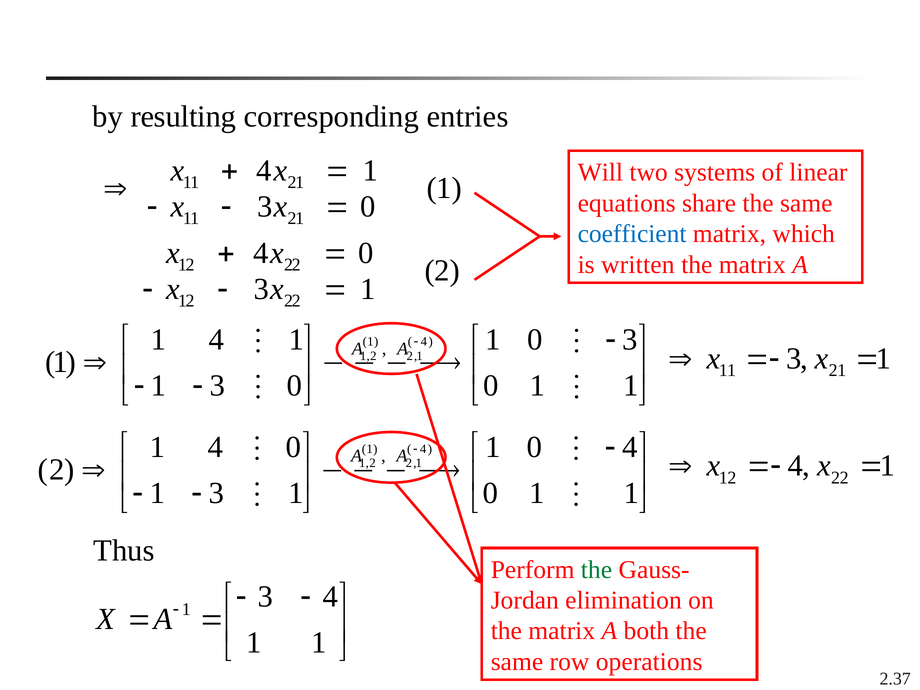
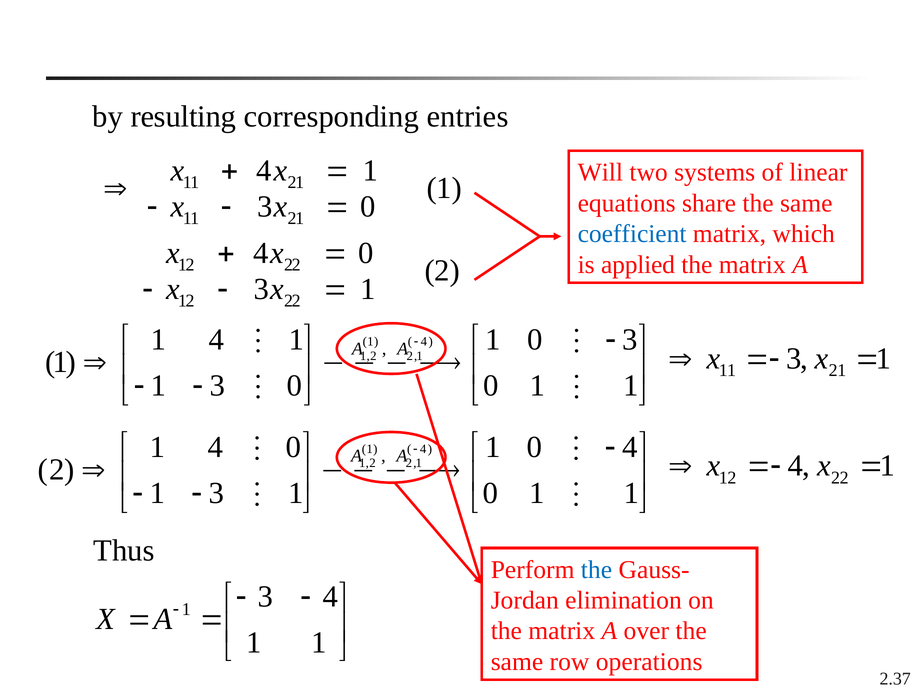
written: written -> applied
the at (596, 570) colour: green -> blue
both: both -> over
